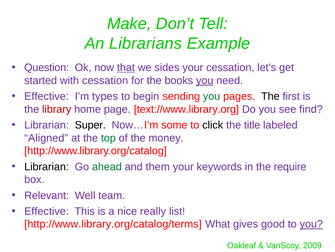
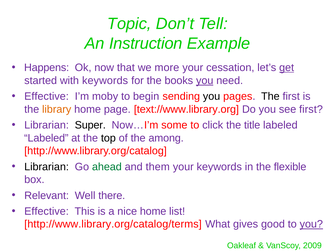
Make: Make -> Topic
Librarians: Librarians -> Instruction
Question: Question -> Happens
that underline: present -> none
sides: sides -> more
get underline: none -> present
with cessation: cessation -> keywords
types: types -> moby
you at (212, 96) colour: green -> black
library colour: red -> orange
see find: find -> first
click colour: black -> purple
Aligned at (46, 138): Aligned -> Labeled
top colour: green -> black
money: money -> among
require: require -> flexible
team: team -> there
nice really: really -> home
